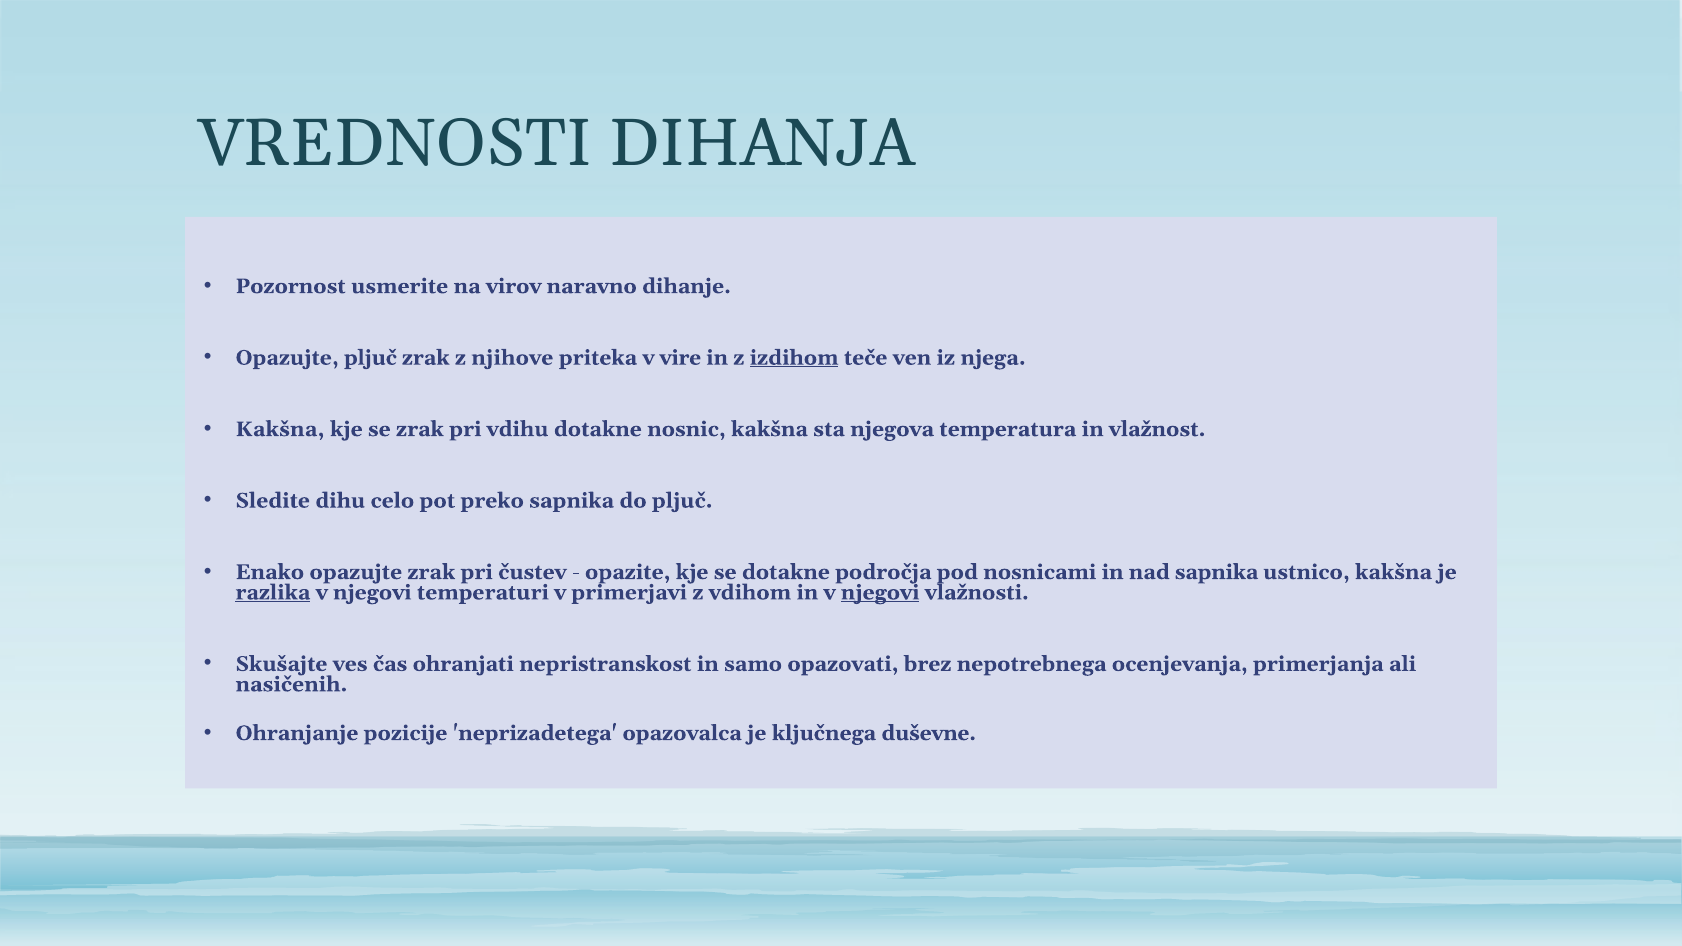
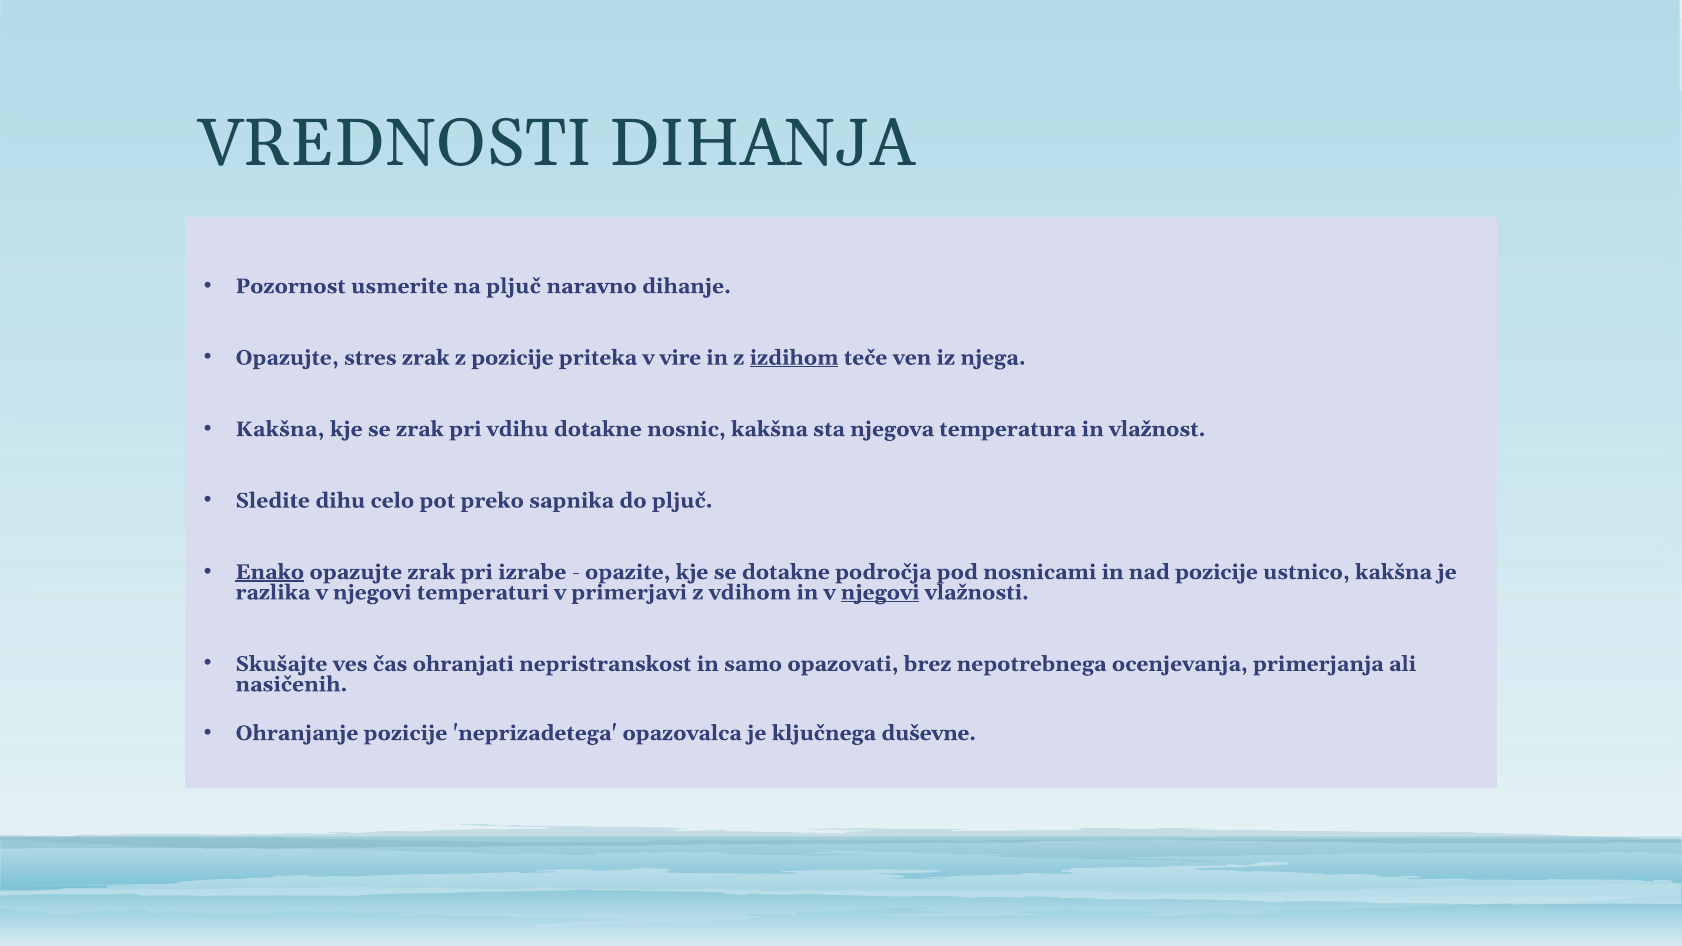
na virov: virov -> pljuč
Opazujte pljuč: pljuč -> stres
z njihove: njihove -> pozicije
Enako underline: none -> present
čustev: čustev -> izrabe
nad sapnika: sapnika -> pozicije
razlika underline: present -> none
